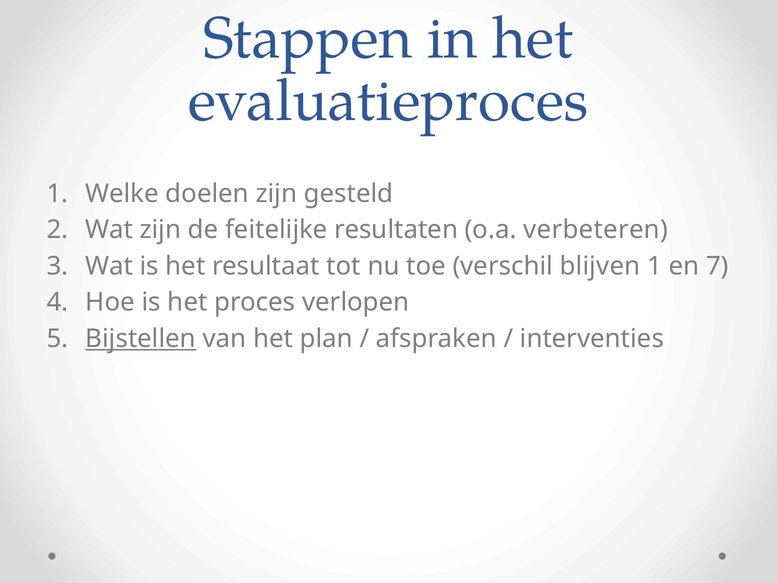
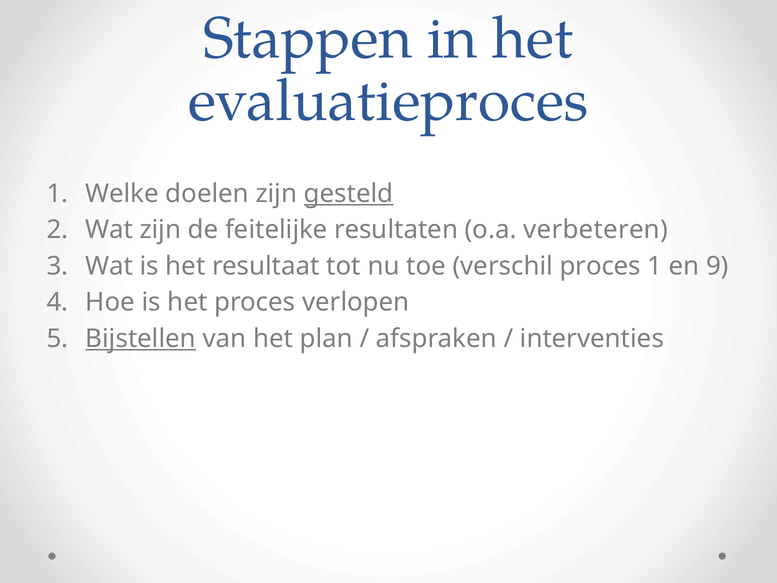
gesteld underline: none -> present
verschil blijven: blijven -> proces
7: 7 -> 9
